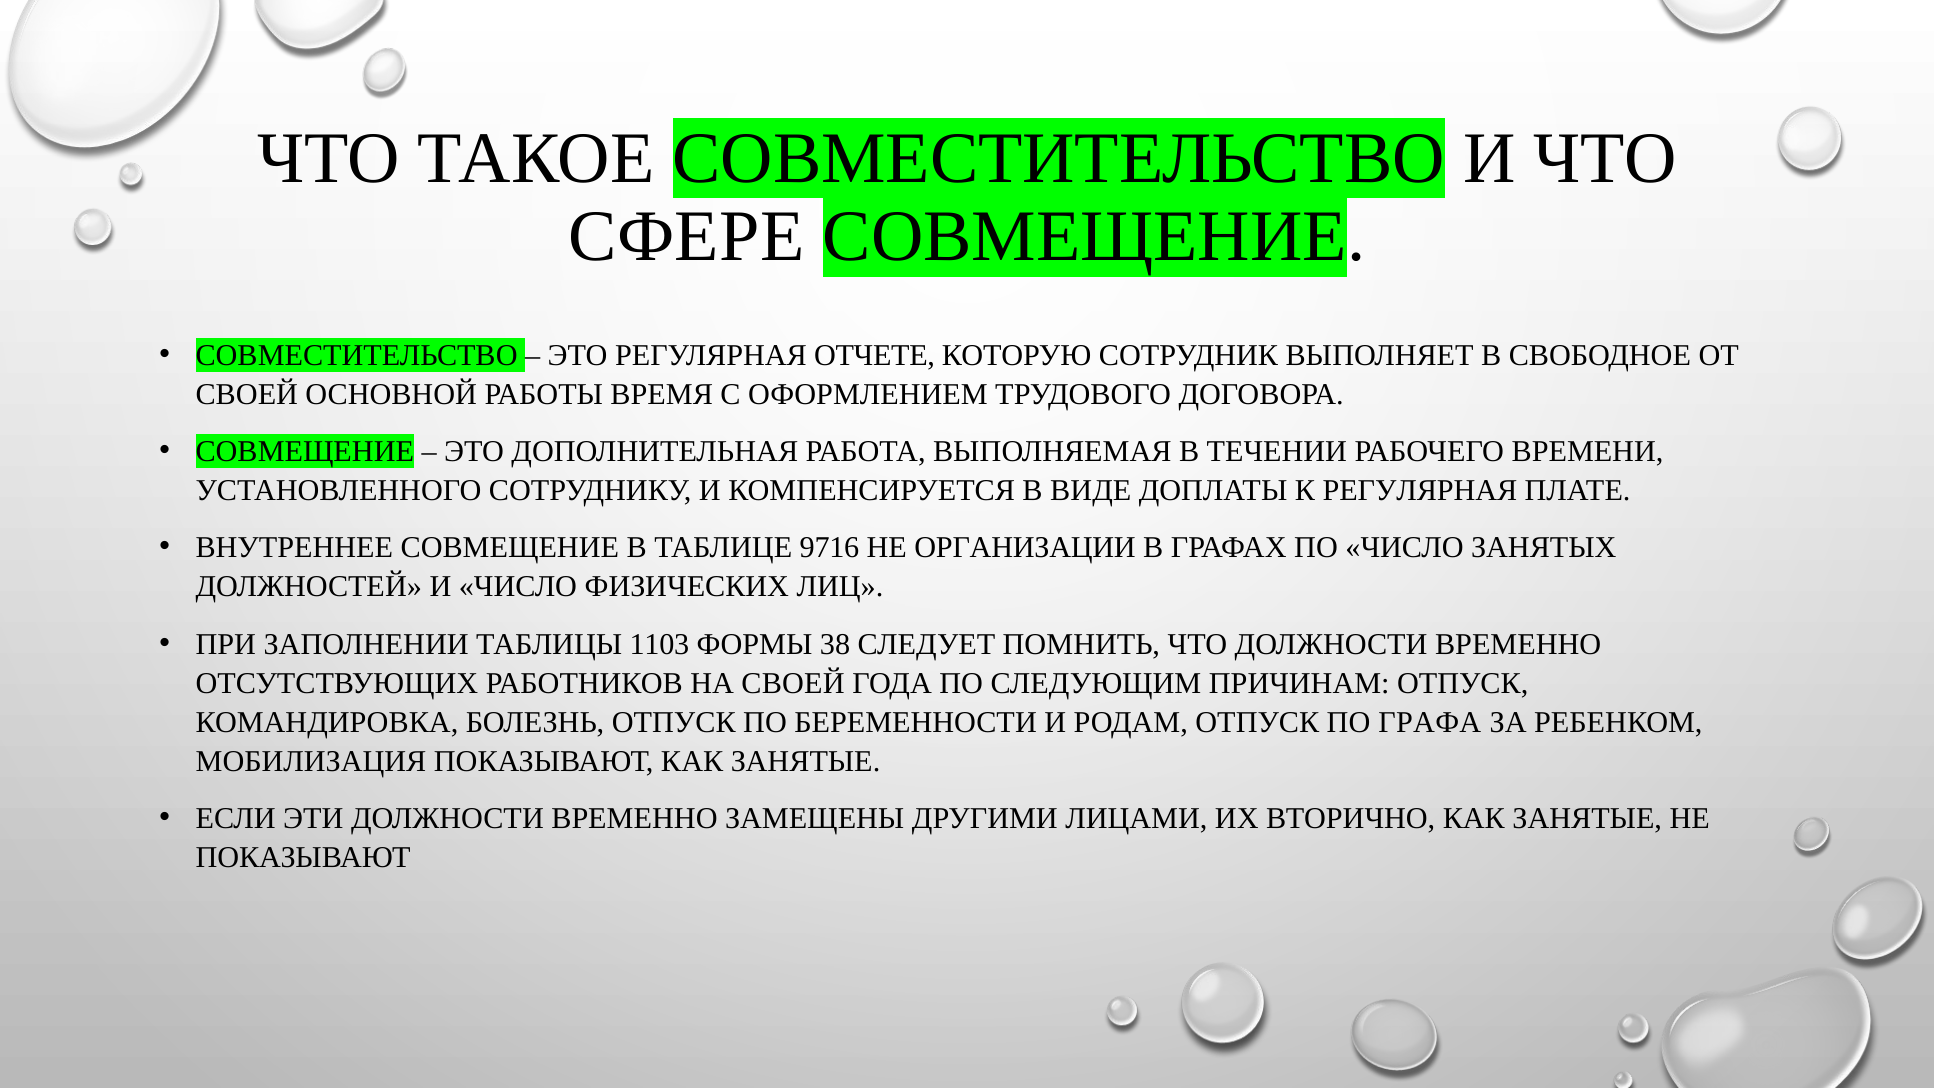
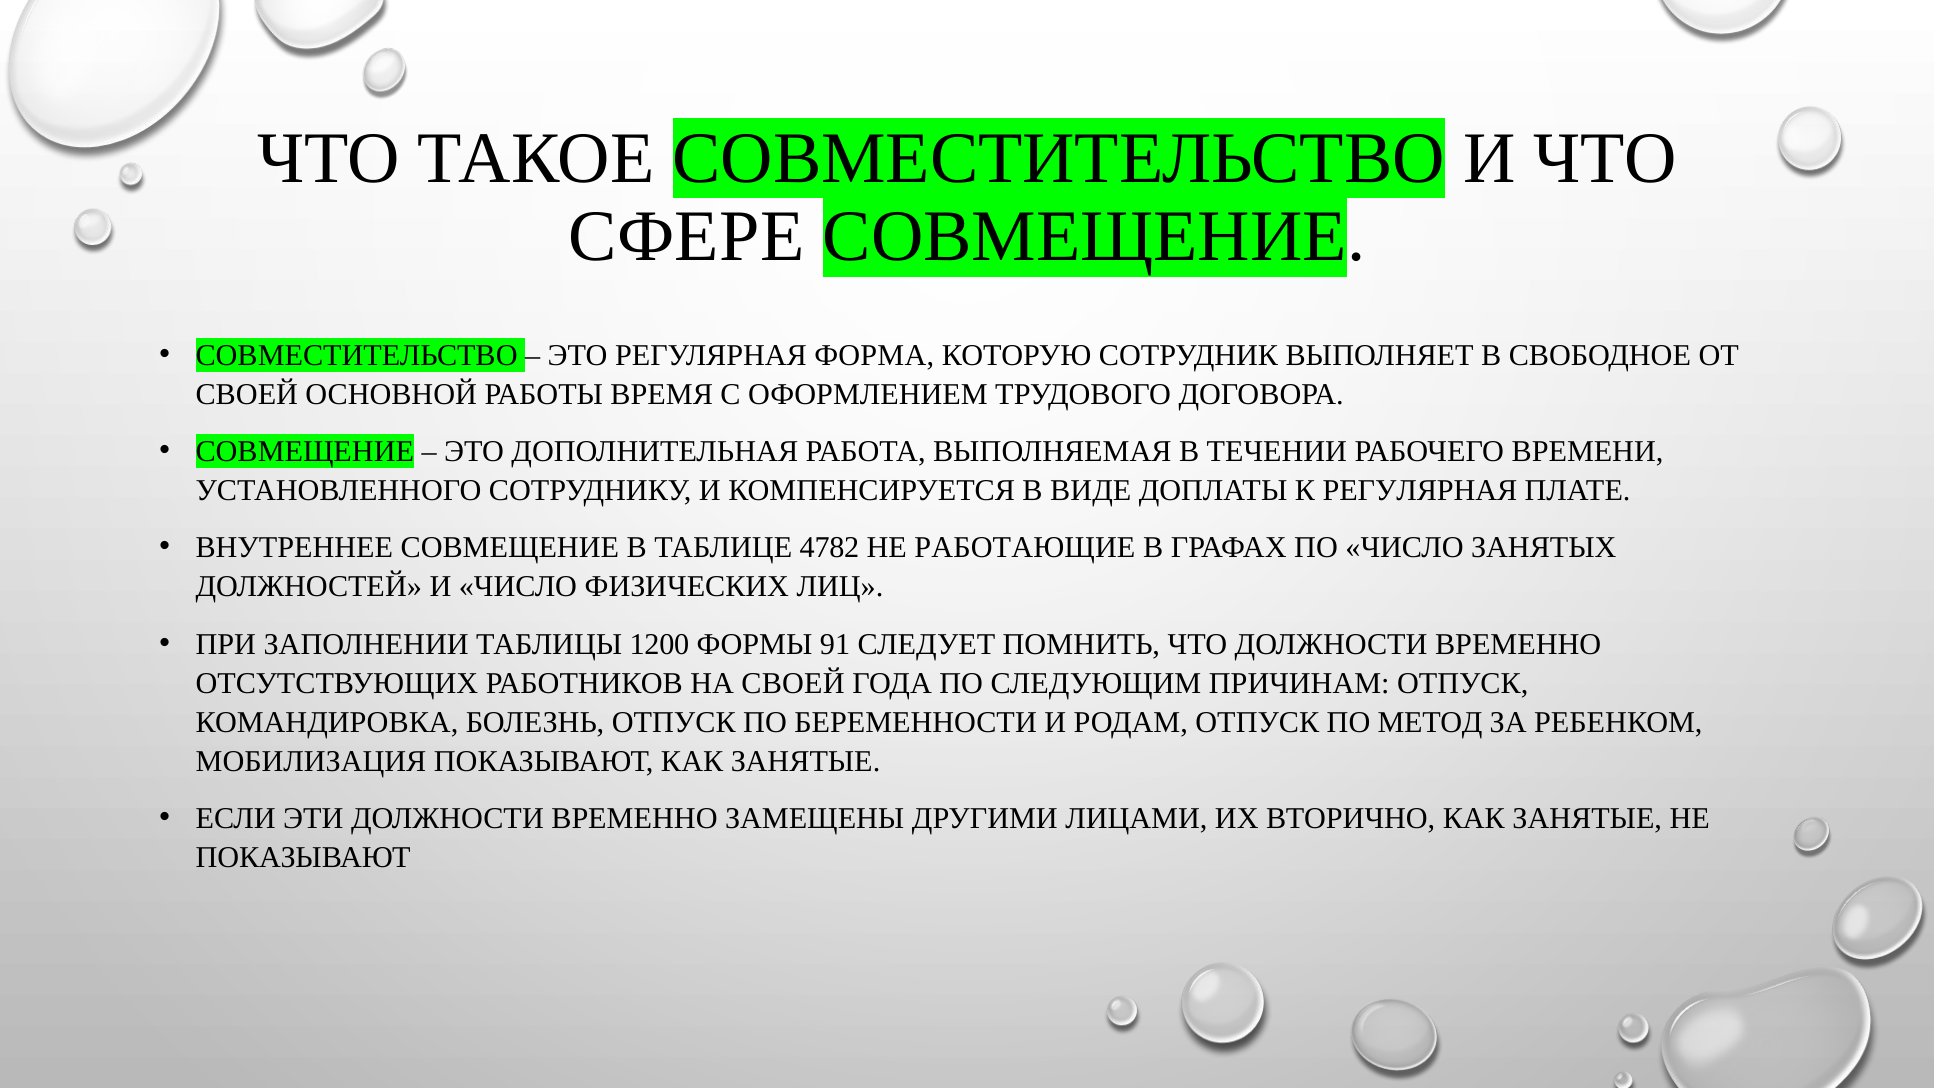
ОТЧЕТЕ: ОТЧЕТЕ -> ФОРМА
9716: 9716 -> 4782
ОРГАНИЗАЦИИ: ОРГАНИЗАЦИИ -> РАБОТАЮЩИЕ
1103: 1103 -> 1200
38: 38 -> 91
ГРАФА: ГРАФА -> МЕТОД
